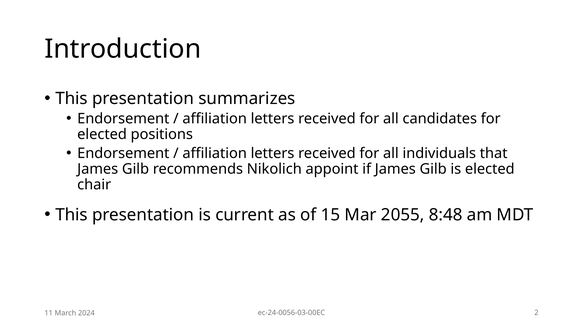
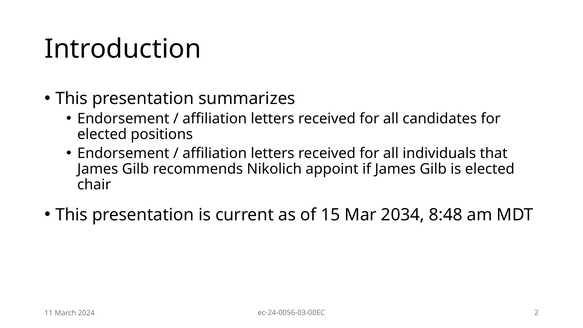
2055: 2055 -> 2034
